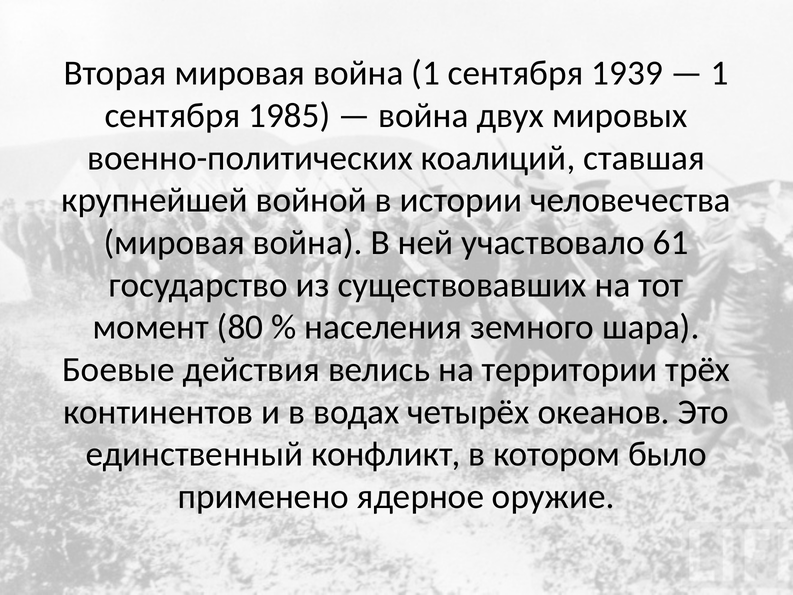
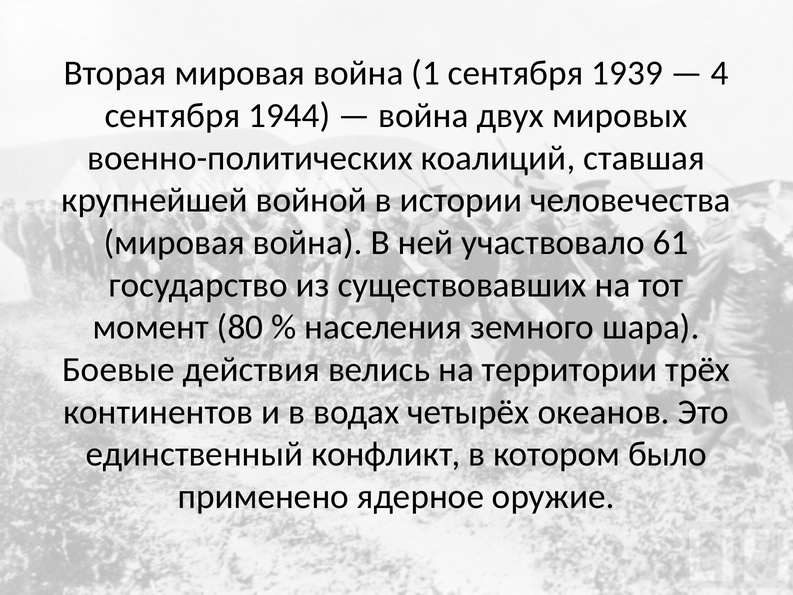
1 at (720, 73): 1 -> 4
1985: 1985 -> 1944
